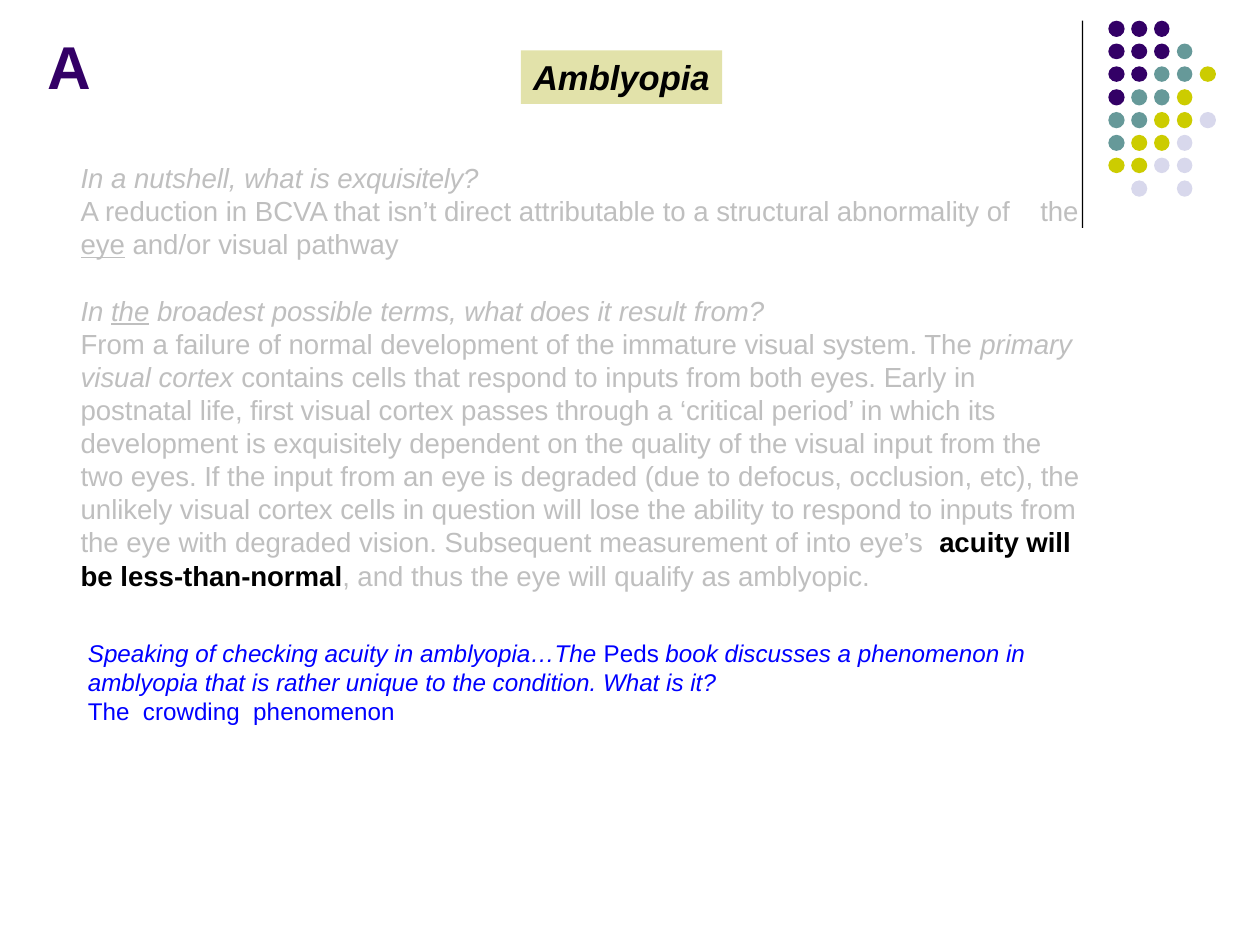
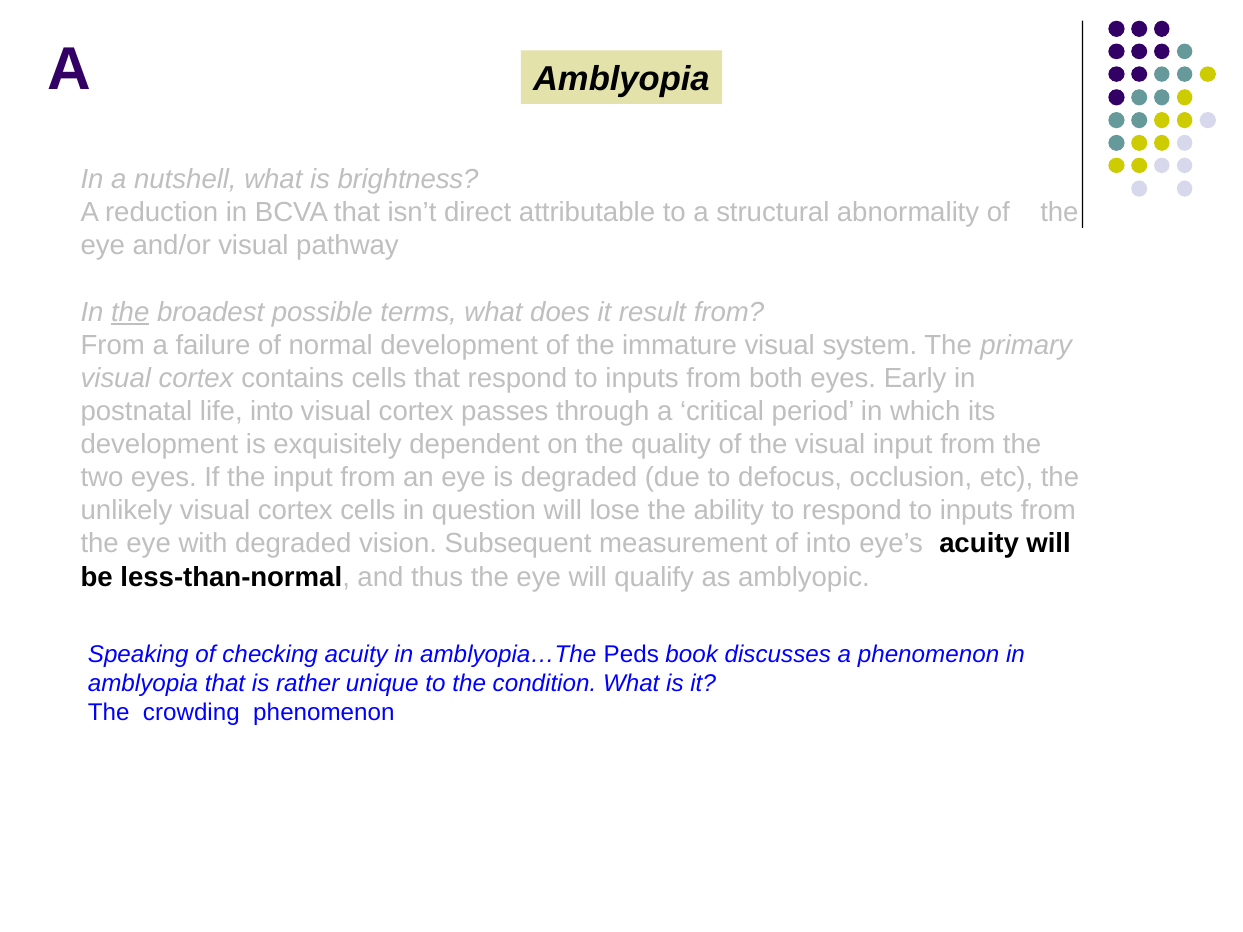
what is exquisitely: exquisitely -> brightness
eye at (103, 246) underline: present -> none
life first: first -> into
